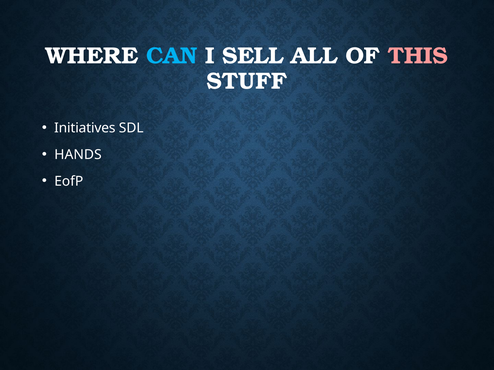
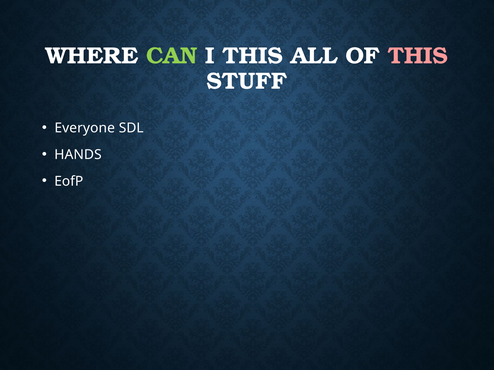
CAN colour: light blue -> light green
I SELL: SELL -> THIS
Initiatives: Initiatives -> Everyone
